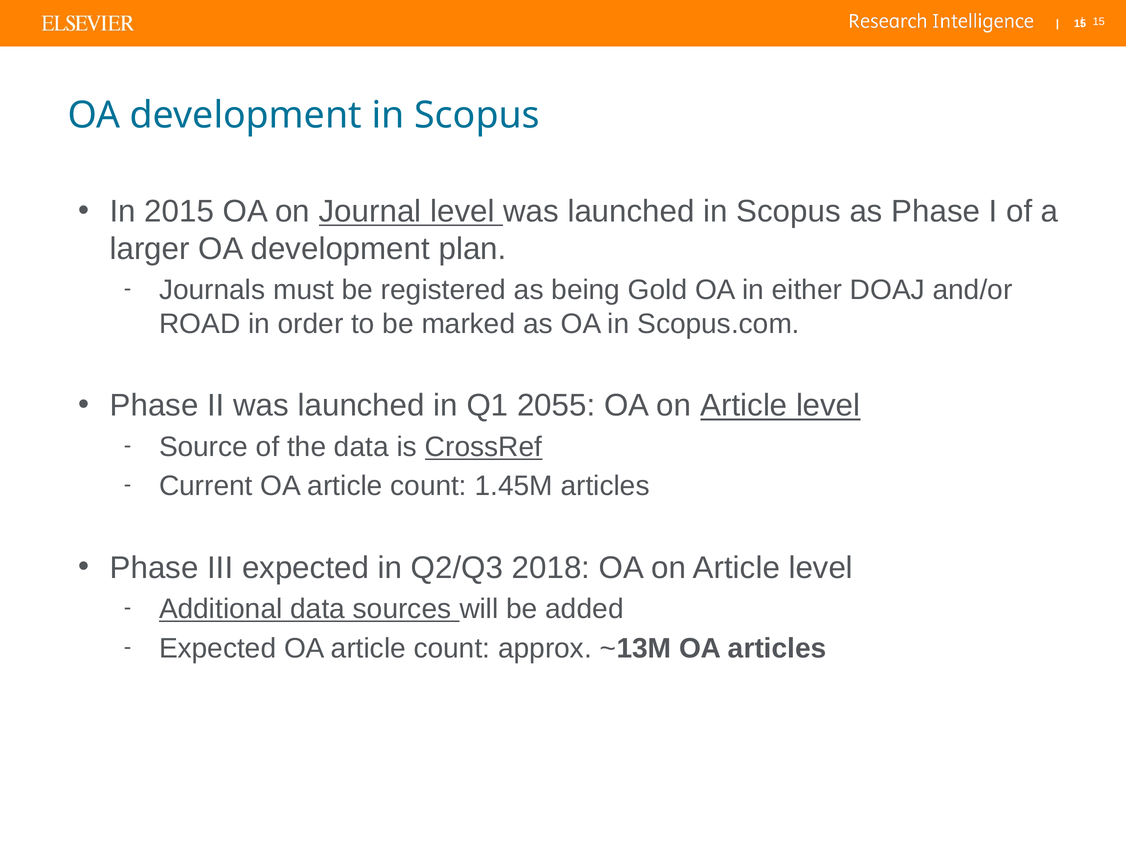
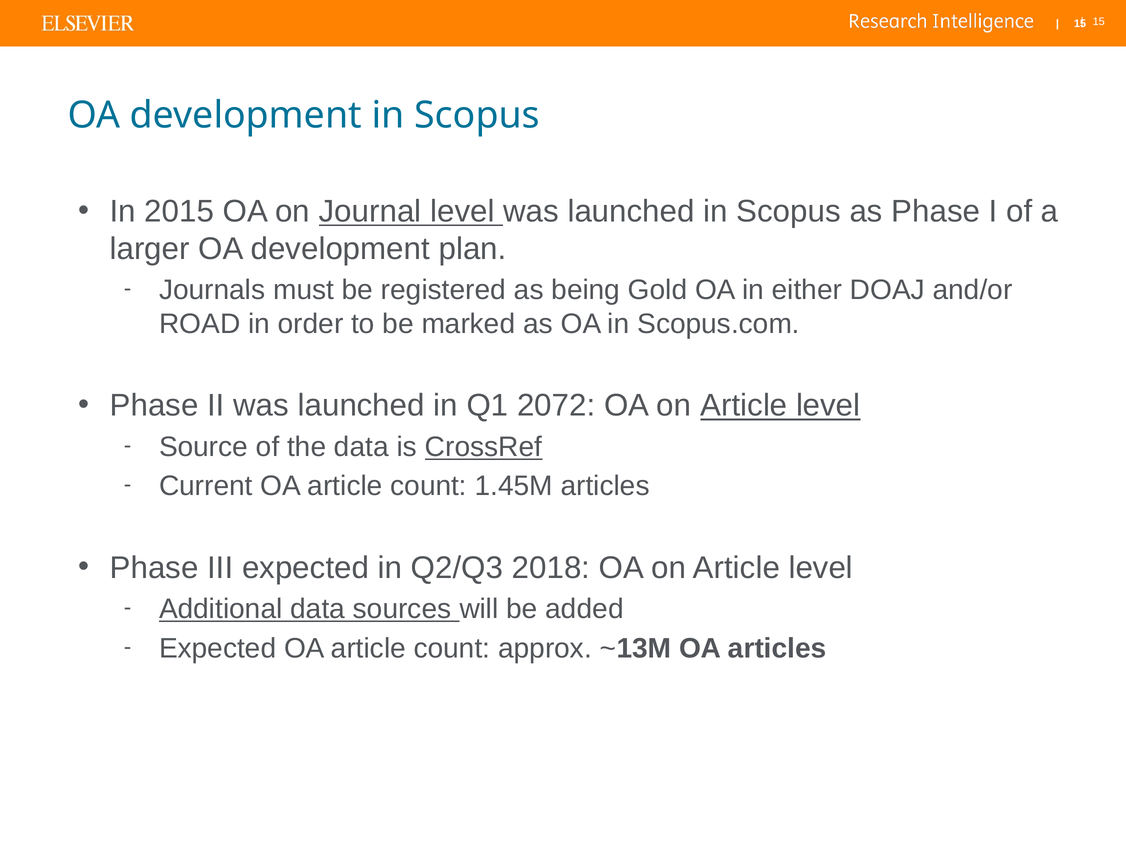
2055: 2055 -> 2072
